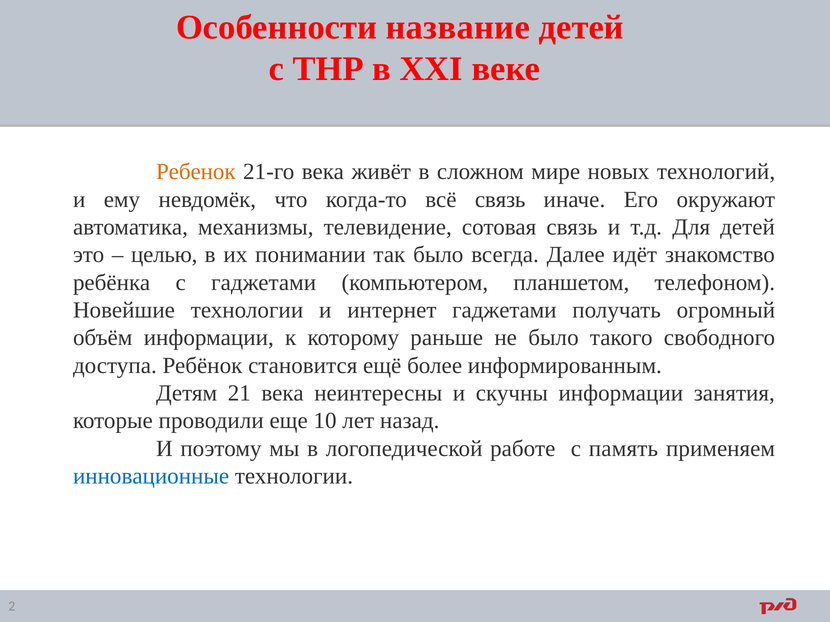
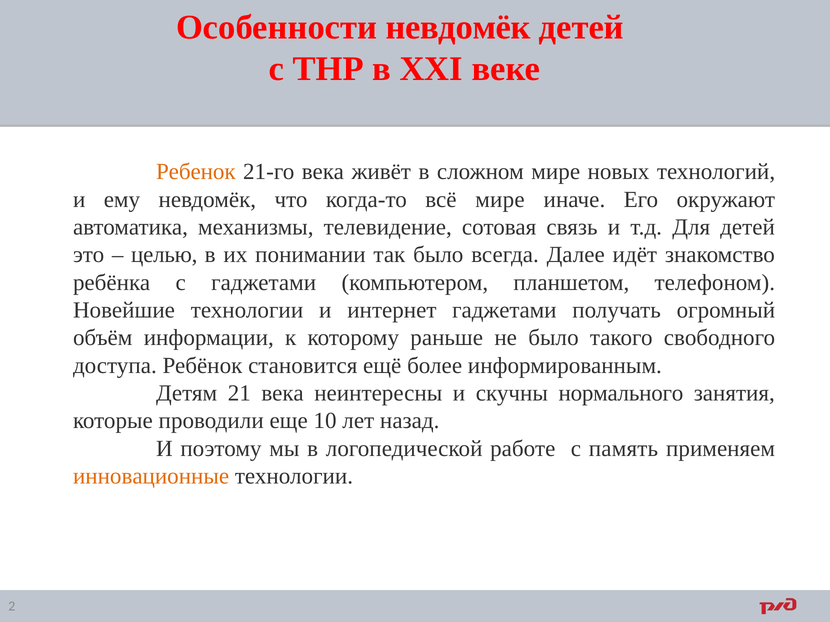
Особенности название: название -> невдомёк
всё связь: связь -> мире
скучны информации: информации -> нормального
инновационные colour: blue -> orange
